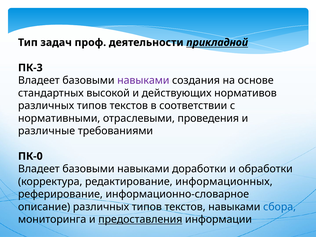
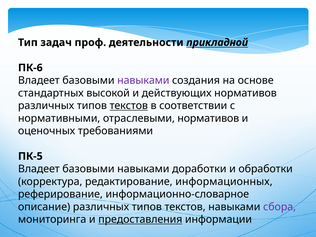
ПК-3: ПК-3 -> ПК-6
текстов at (129, 106) underline: none -> present
отраслевыми проведения: проведения -> нормативов
различные: различные -> оценочных
ПК-0: ПК-0 -> ПК-5
сбора colour: blue -> purple
